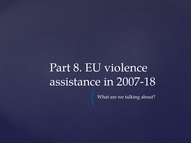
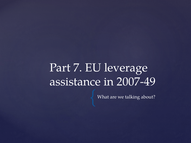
8: 8 -> 7
violence: violence -> leverage
2007-18: 2007-18 -> 2007-49
